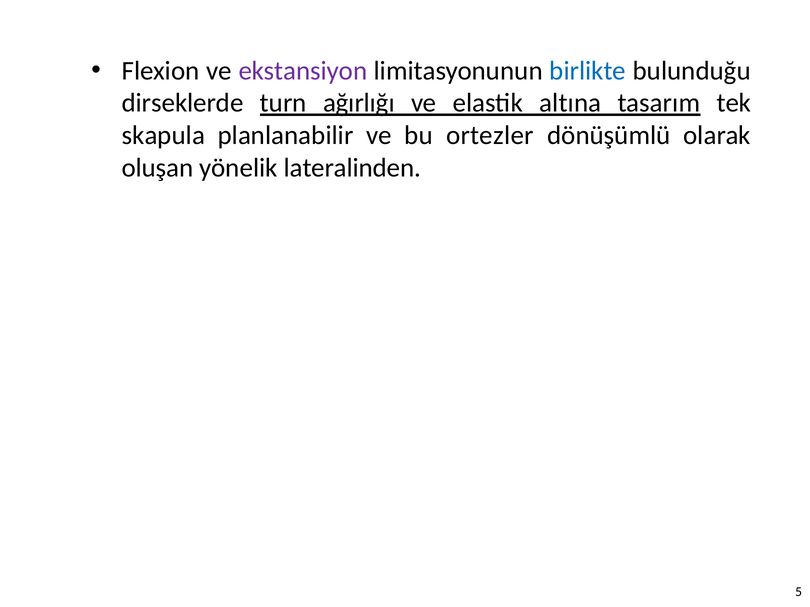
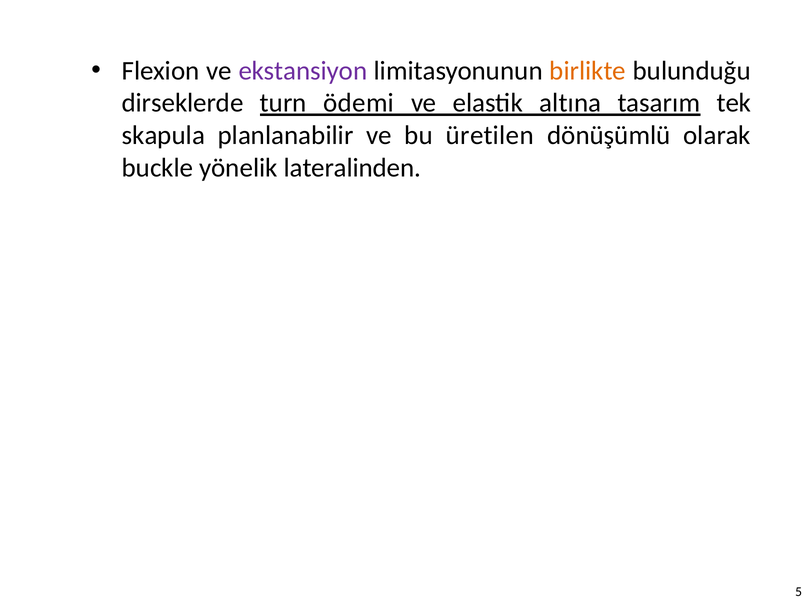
birlikte colour: blue -> orange
ağırlığı: ağırlığı -> ödemi
ortezler: ortezler -> üretilen
oluşan: oluşan -> buckle
